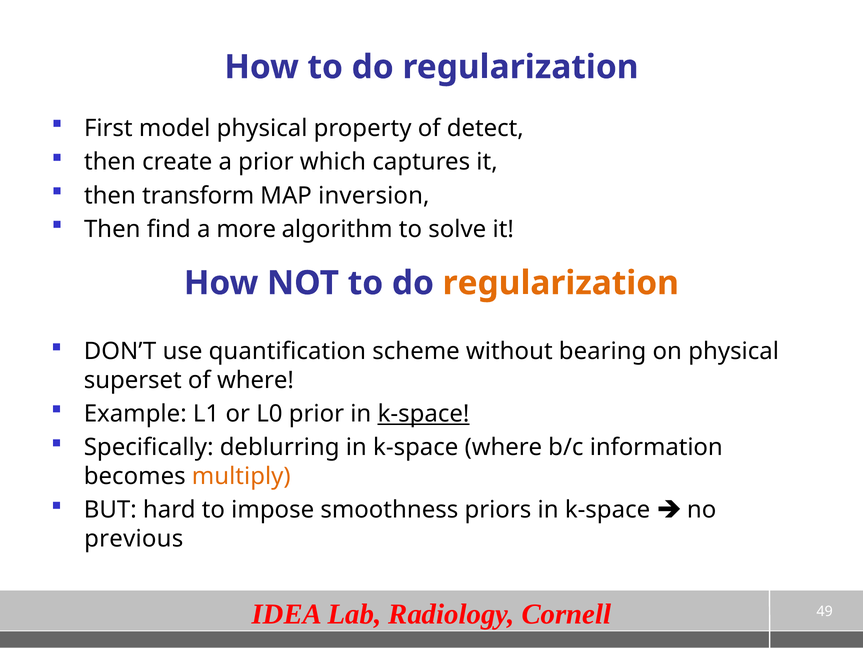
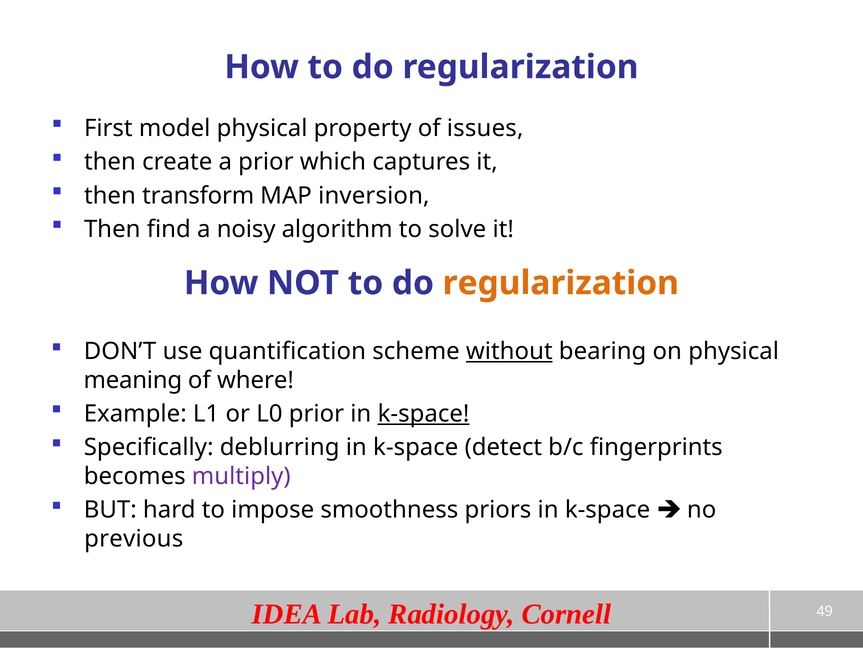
detect: detect -> issues
more: more -> noisy
without underline: none -> present
superset: superset -> meaning
k-space where: where -> detect
information: information -> fingerprints
multiply colour: orange -> purple
